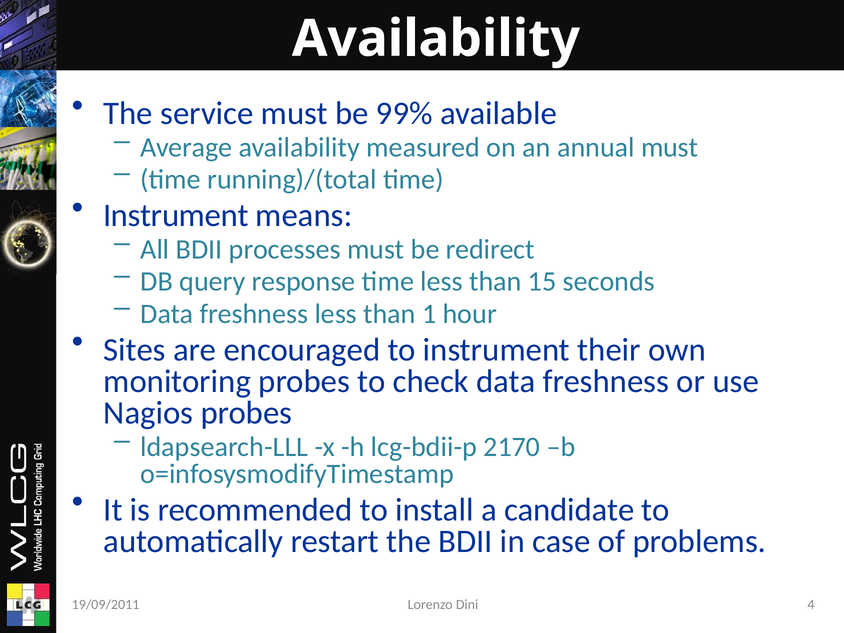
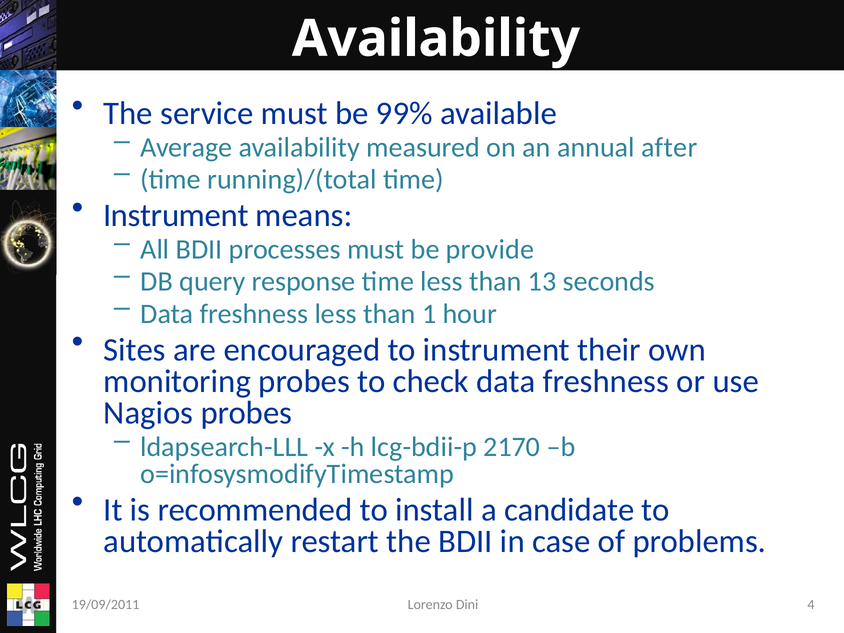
annual must: must -> after
redirect: redirect -> provide
15: 15 -> 13
